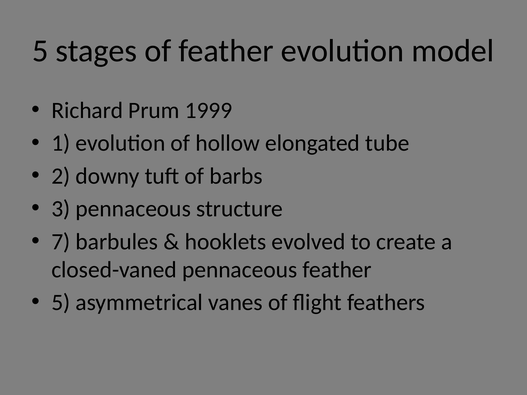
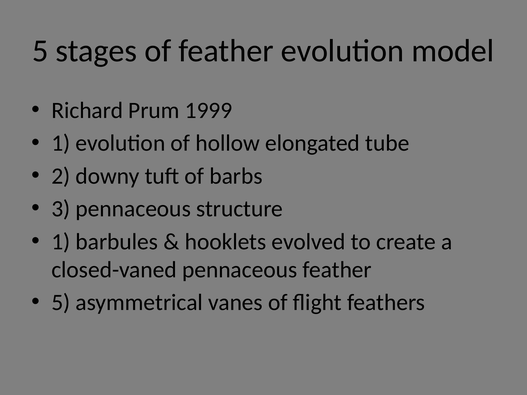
7 at (61, 242): 7 -> 1
